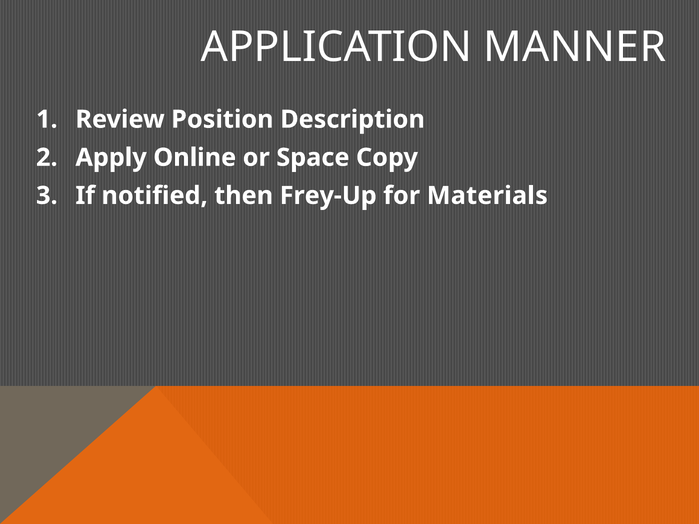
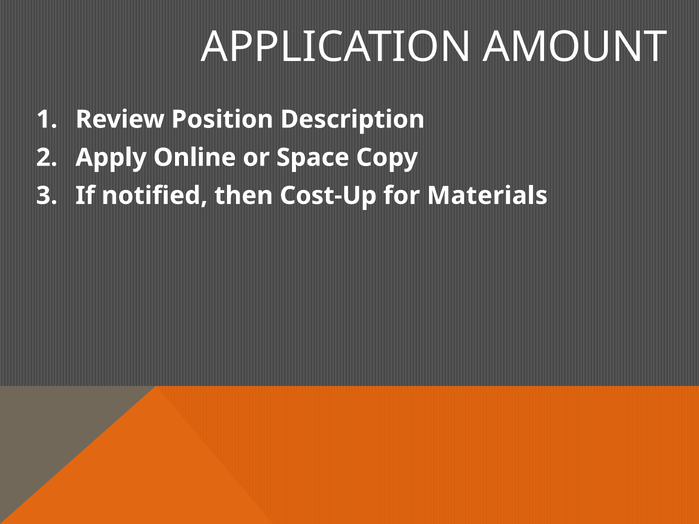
MANNER: MANNER -> AMOUNT
Frey-Up: Frey-Up -> Cost-Up
